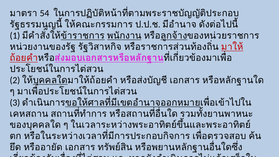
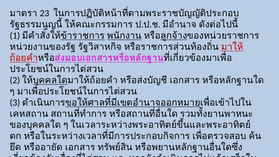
54: 54 -> 23
